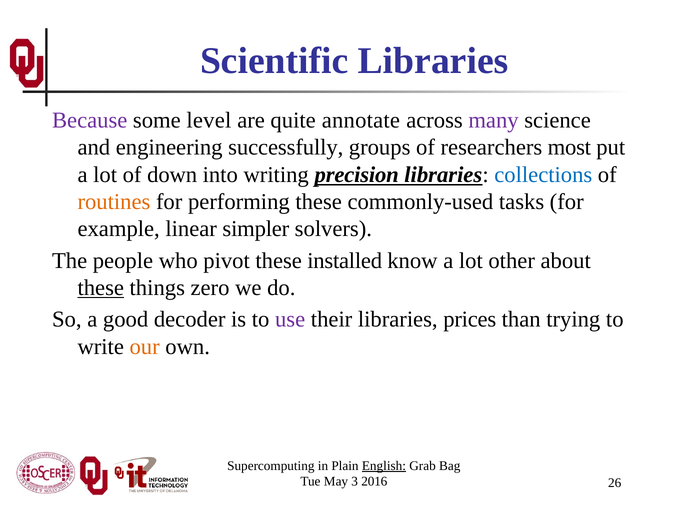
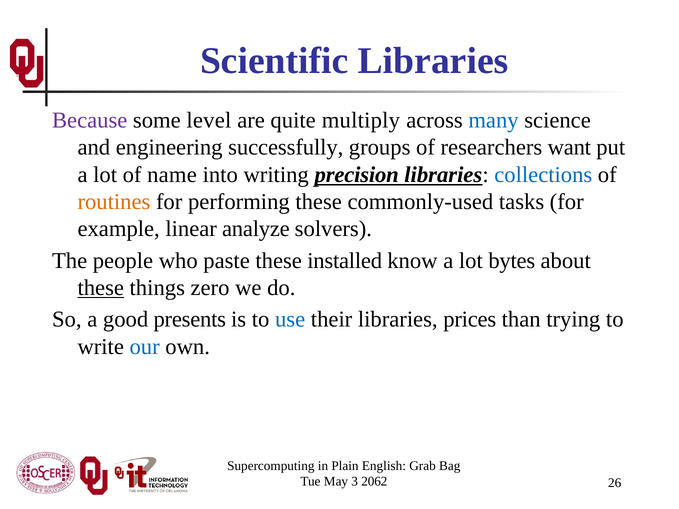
annotate: annotate -> multiply
many colour: purple -> blue
most: most -> want
down: down -> name
simpler: simpler -> analyze
pivot: pivot -> paste
other: other -> bytes
decoder: decoder -> presents
use colour: purple -> blue
our colour: orange -> blue
English underline: present -> none
2016: 2016 -> 2062
